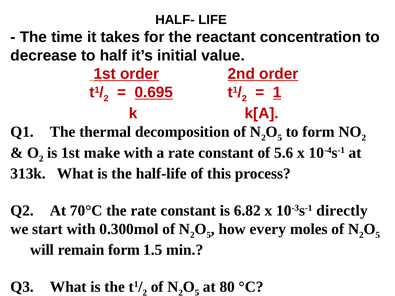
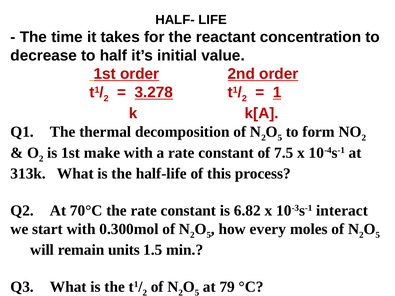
0.695: 0.695 -> 3.278
5.6: 5.6 -> 7.5
directly: directly -> interact
remain form: form -> units
80: 80 -> 79
